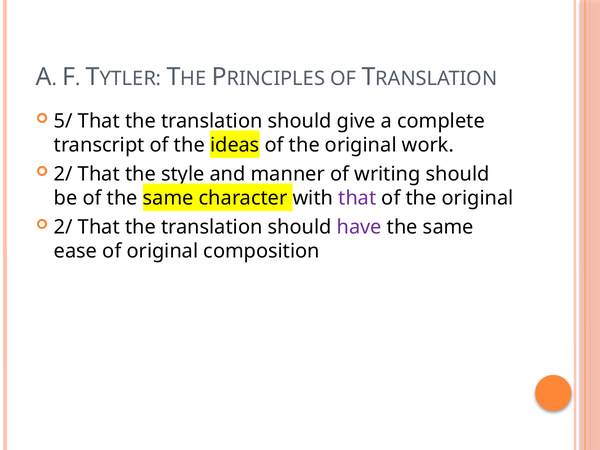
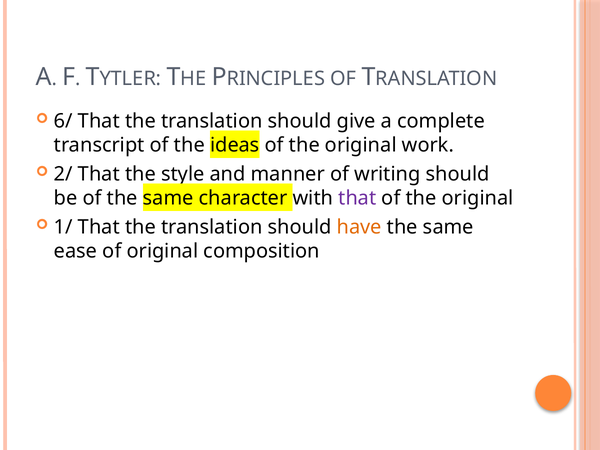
5/: 5/ -> 6/
2/ at (63, 227): 2/ -> 1/
have colour: purple -> orange
